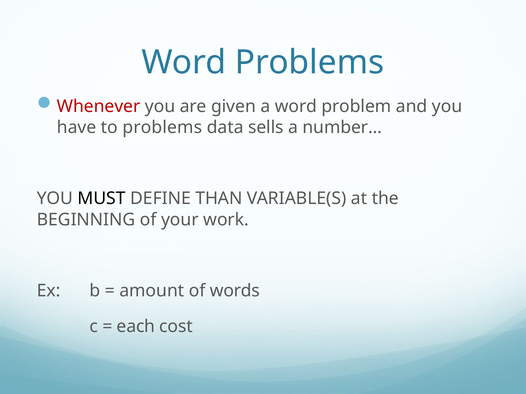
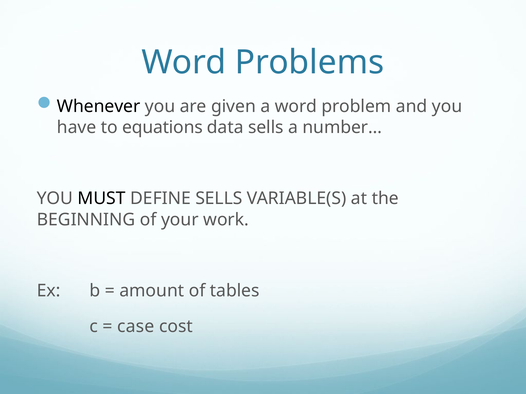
Whenever colour: red -> black
to problems: problems -> equations
DEFINE THAN: THAN -> SELLS
words: words -> tables
each: each -> case
